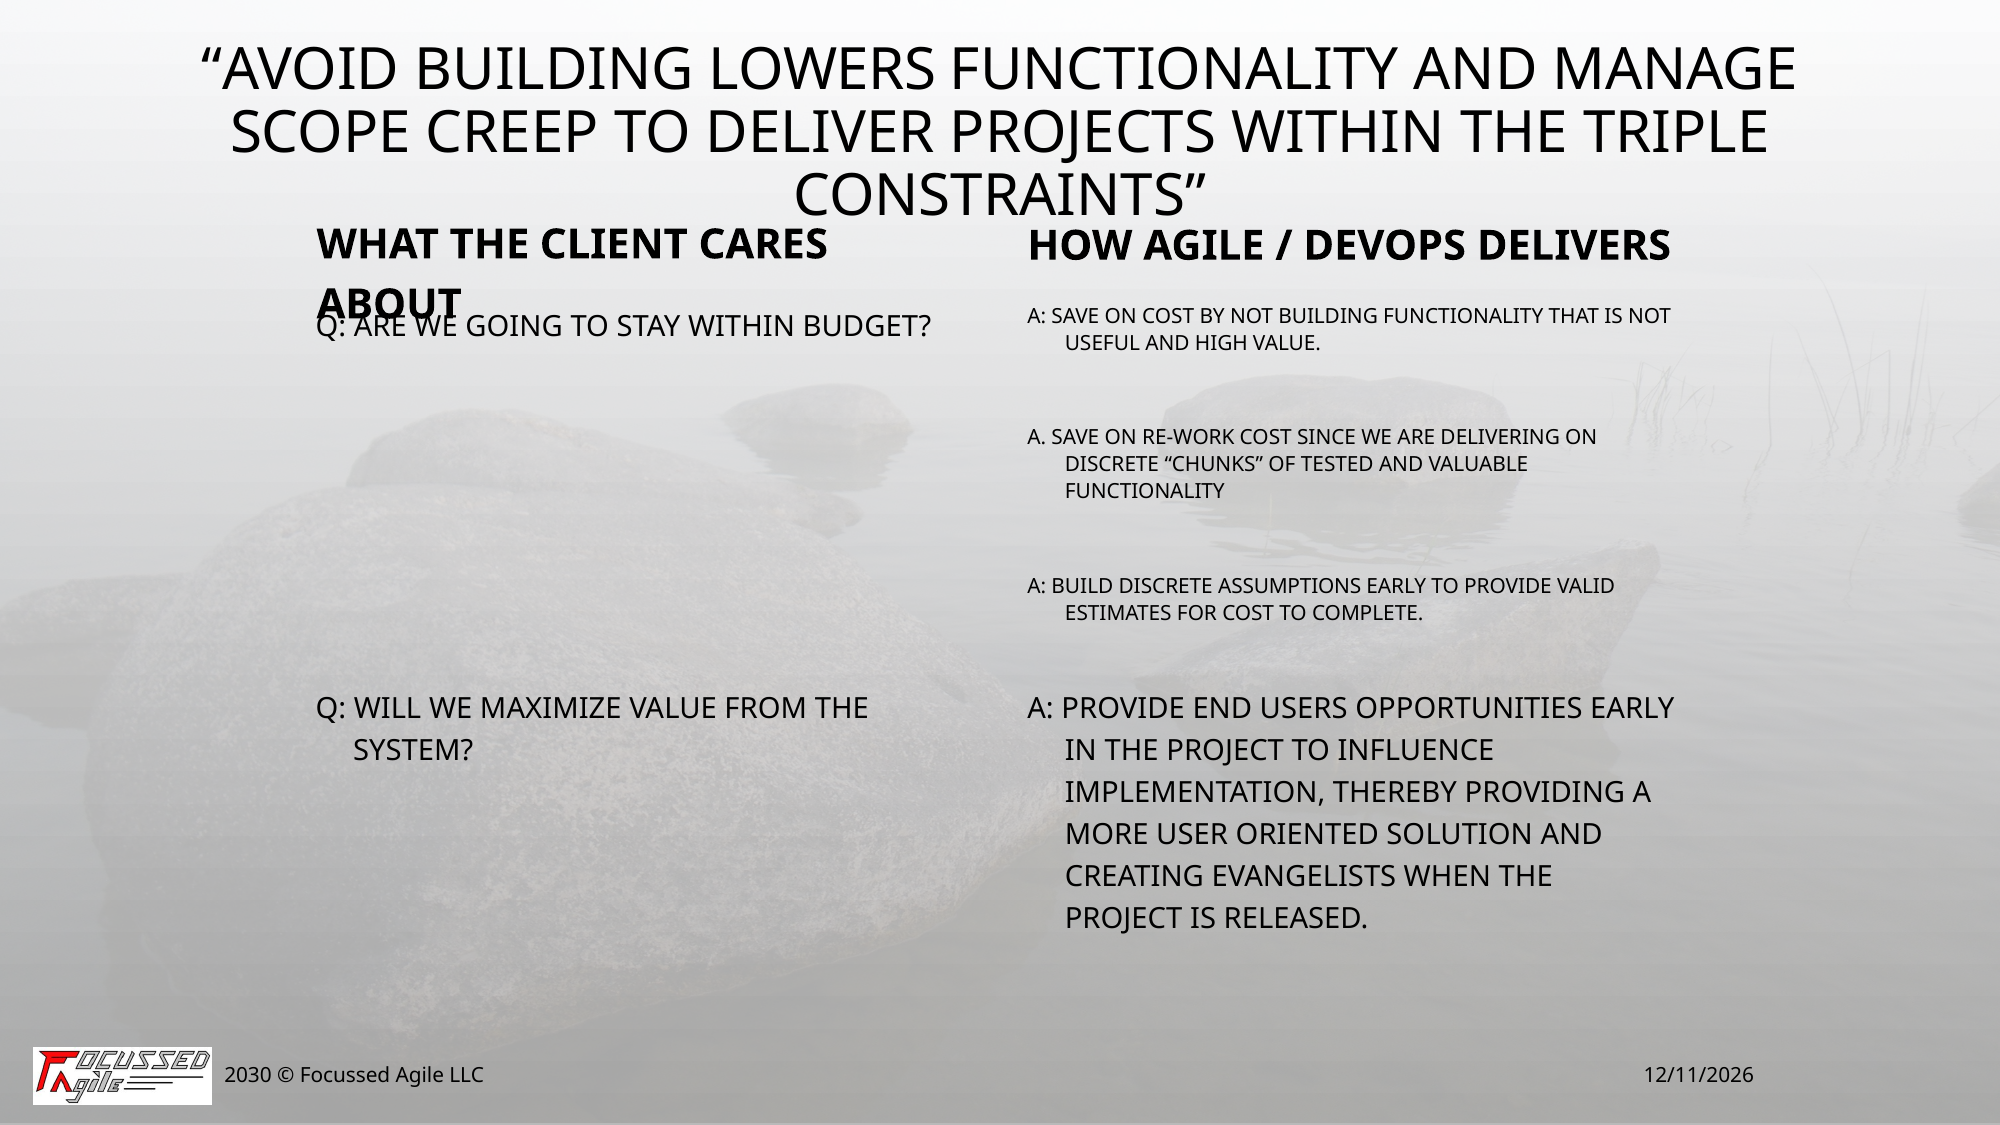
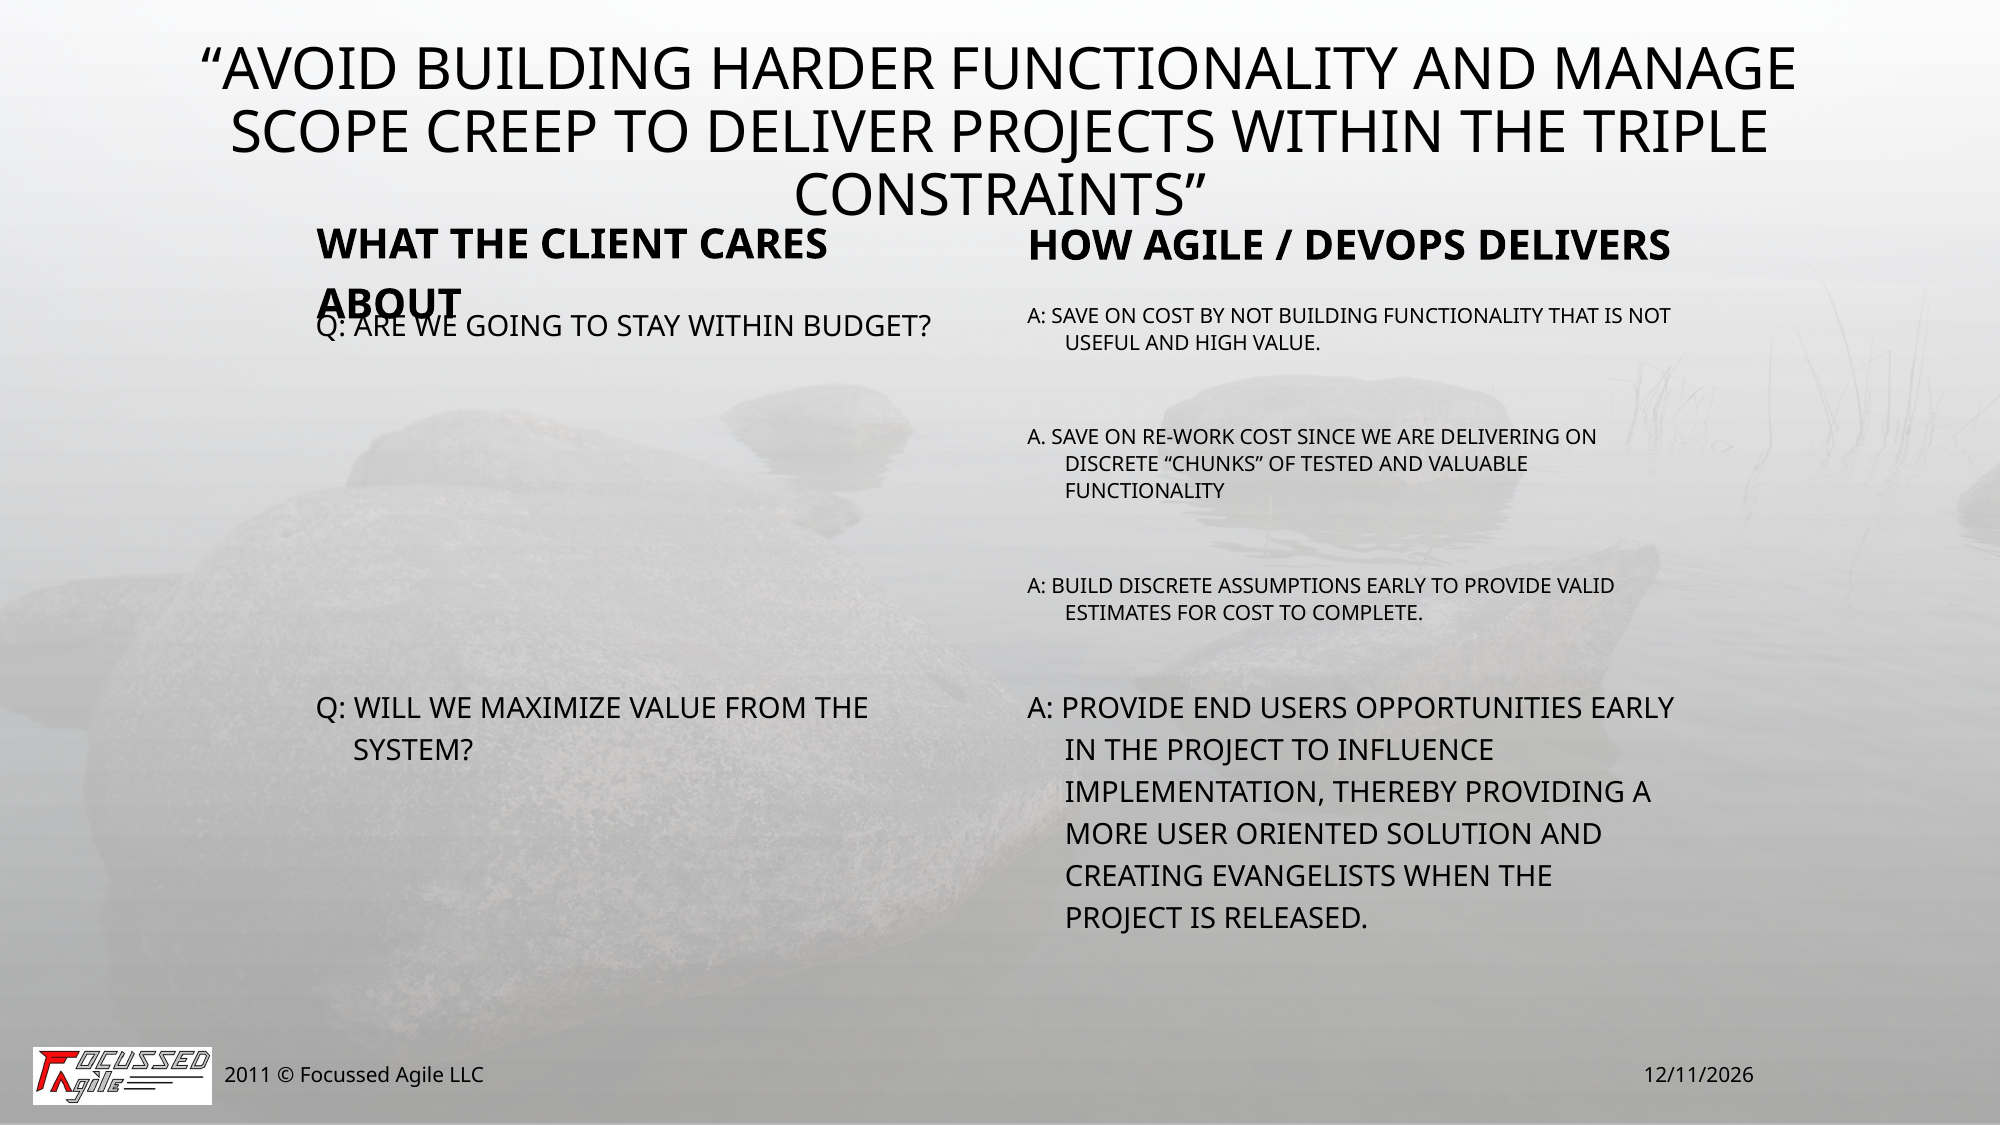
LOWERS: LOWERS -> HARDER
2030: 2030 -> 2011
